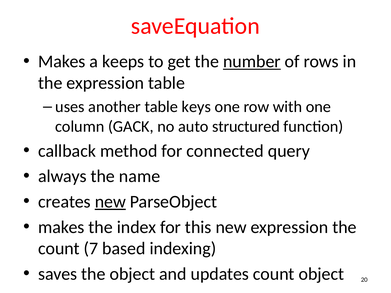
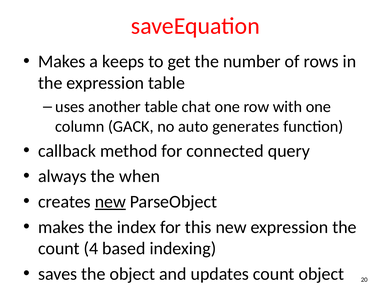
number underline: present -> none
keys: keys -> chat
structured: structured -> generates
name: name -> when
7: 7 -> 4
